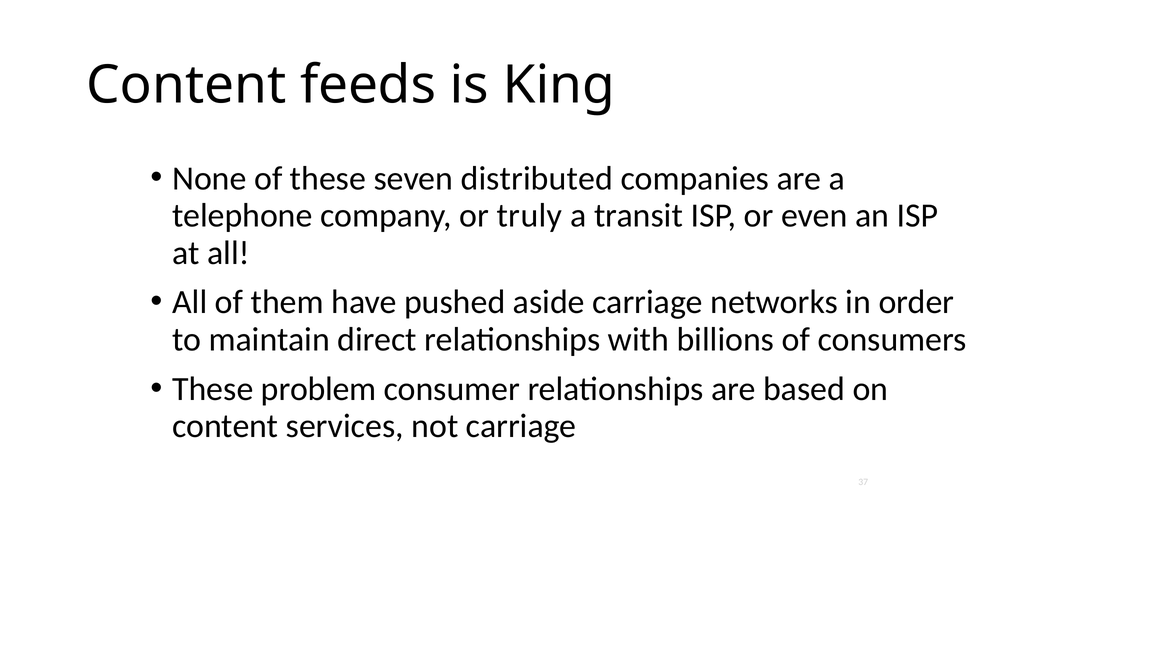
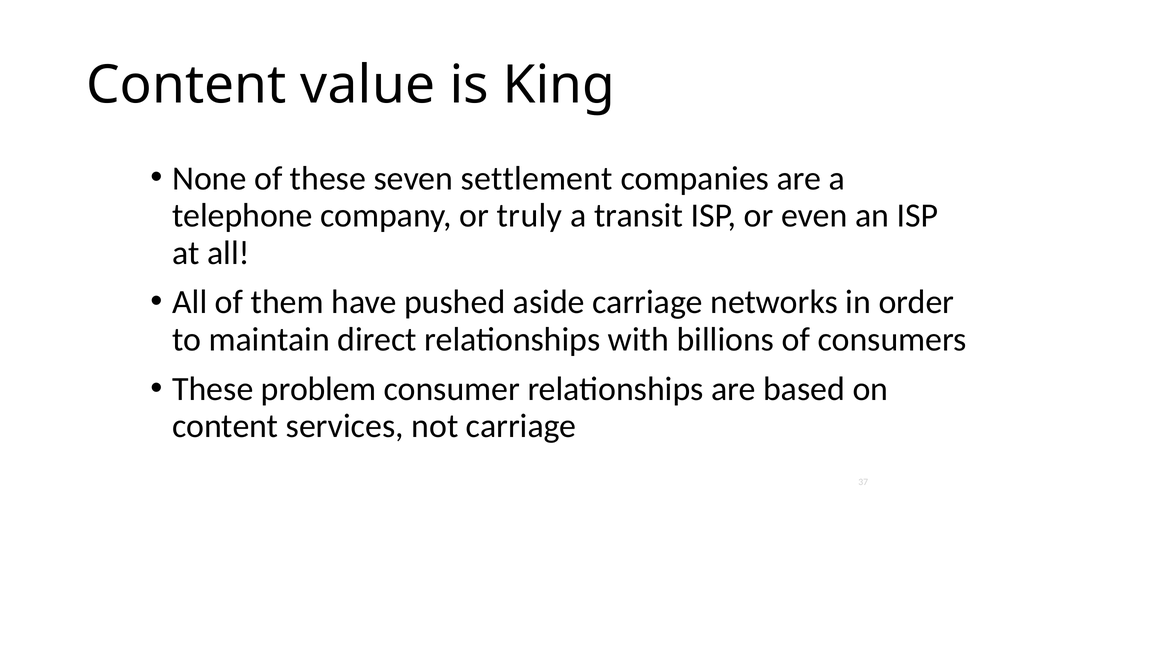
feeds: feeds -> value
distributed: distributed -> settlement
